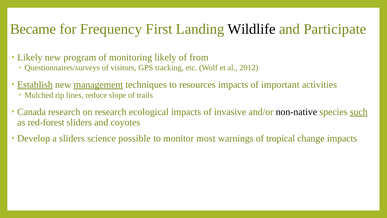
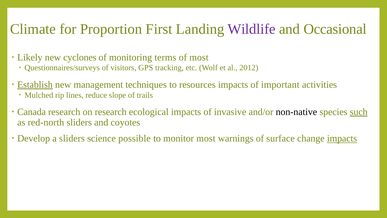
Became: Became -> Climate
Frequency: Frequency -> Proportion
Wildlife colour: black -> purple
Participate: Participate -> Occasional
program: program -> cyclones
monitoring likely: likely -> terms
of from: from -> most
management underline: present -> none
red-forest: red-forest -> red-north
tropical: tropical -> surface
impacts at (342, 138) underline: none -> present
